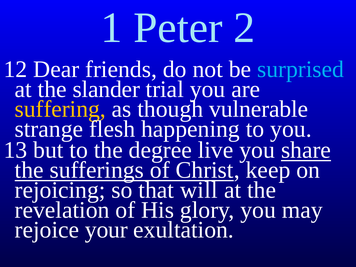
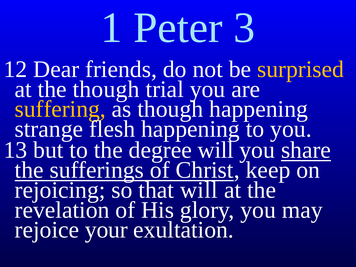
2: 2 -> 3
surprised colour: light blue -> yellow
the slander: slander -> though
though vulnerable: vulnerable -> happening
degree live: live -> will
